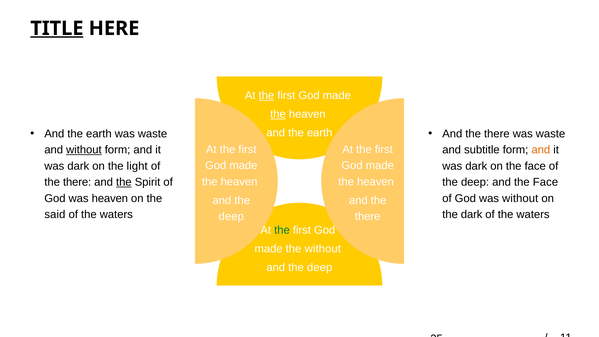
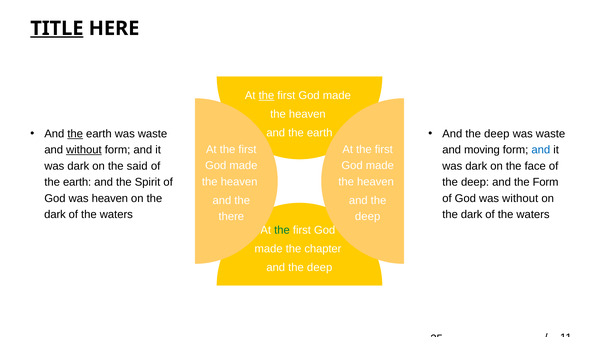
the at (278, 114) underline: present -> none
the at (75, 134) underline: none -> present
there at (497, 134): there -> deep
subtitle: subtitle -> moving
and at (541, 150) colour: orange -> blue
light: light -> said
there at (77, 182): there -> earth
the at (124, 182) underline: present -> none
and the Face: Face -> Form
said at (55, 214): said -> dark
deep at (231, 217): deep -> there
there at (368, 217): there -> deep
the without: without -> chapter
